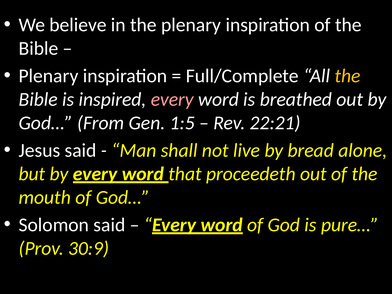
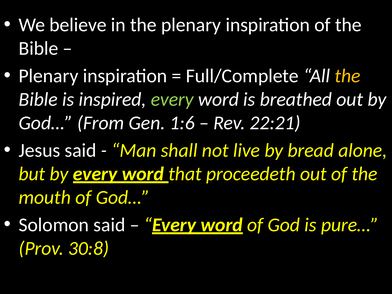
every at (172, 99) colour: pink -> light green
1:5: 1:5 -> 1:6
30:9: 30:9 -> 30:8
